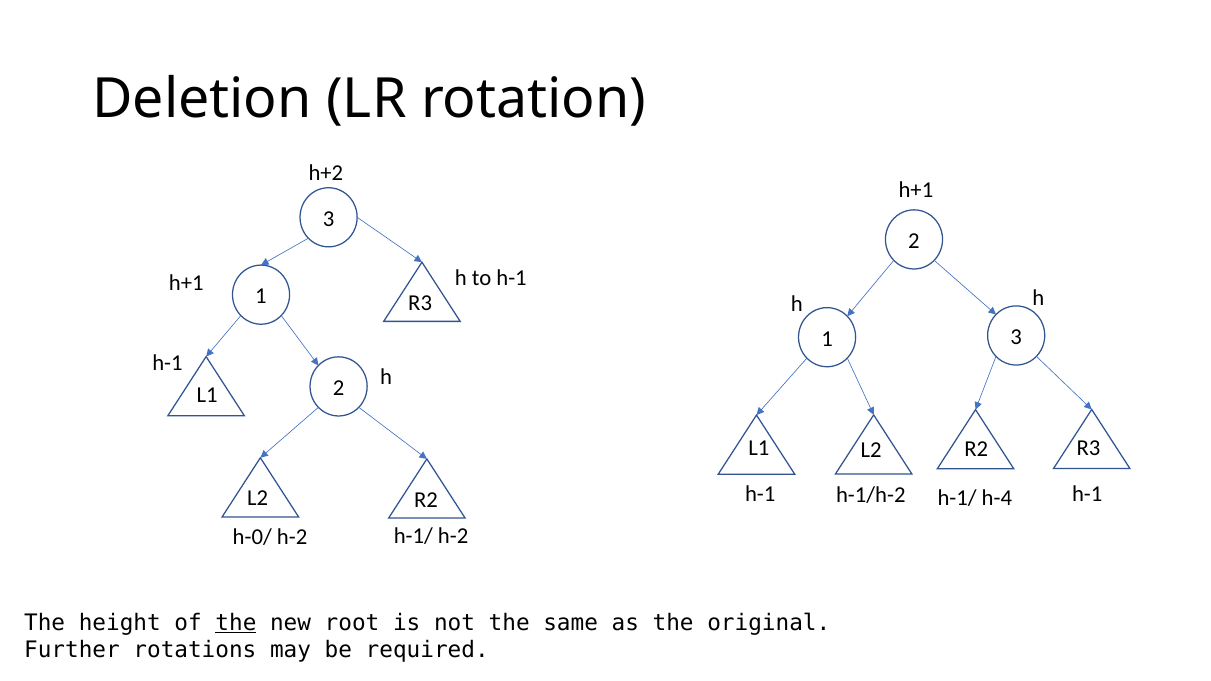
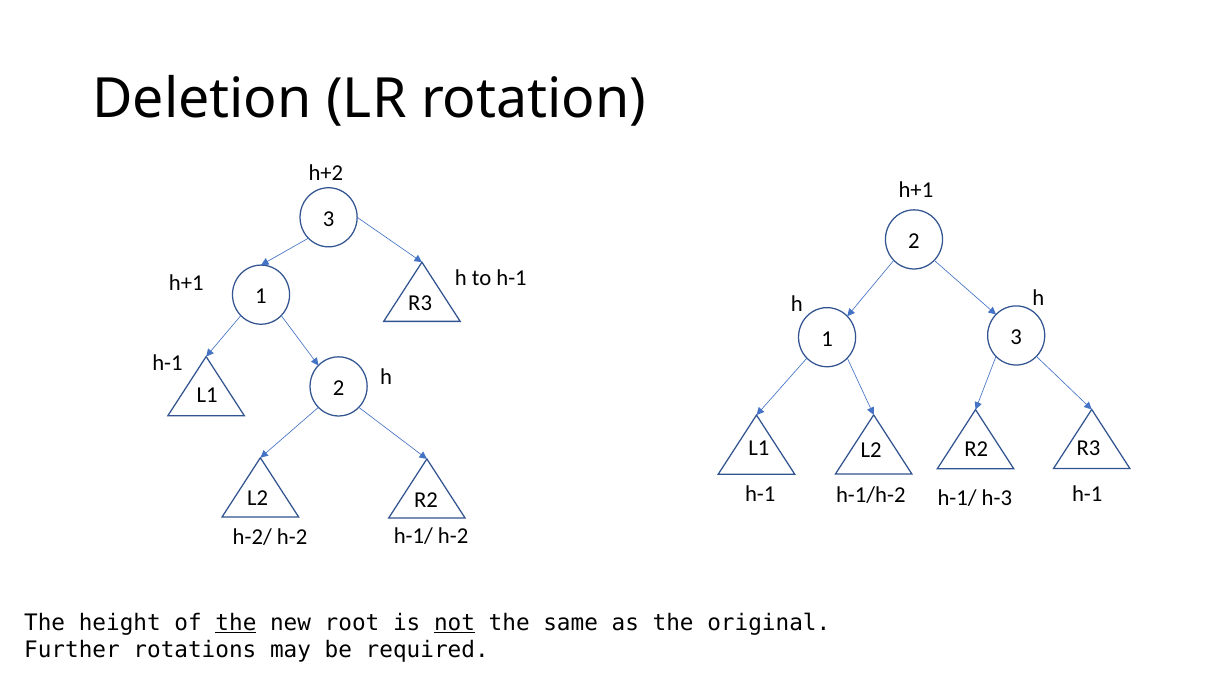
h-4: h-4 -> h-3
h-0/: h-0/ -> h-2/
not underline: none -> present
